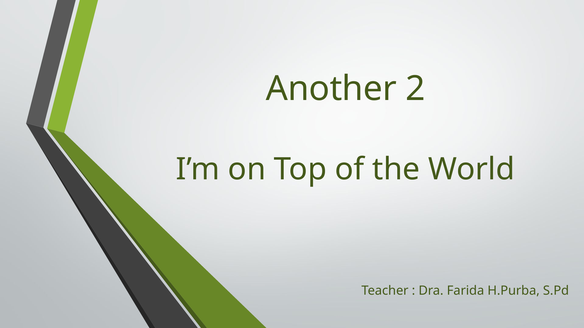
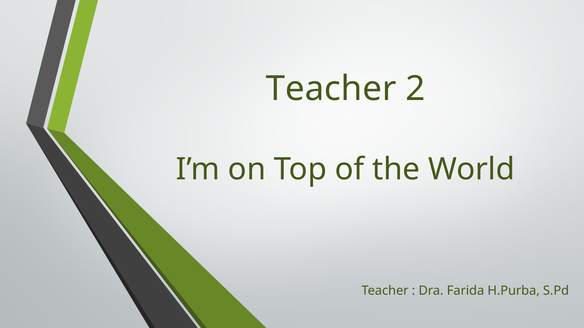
Another at (331, 89): Another -> Teacher
